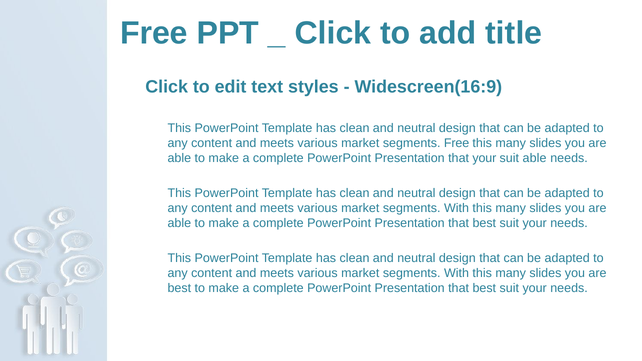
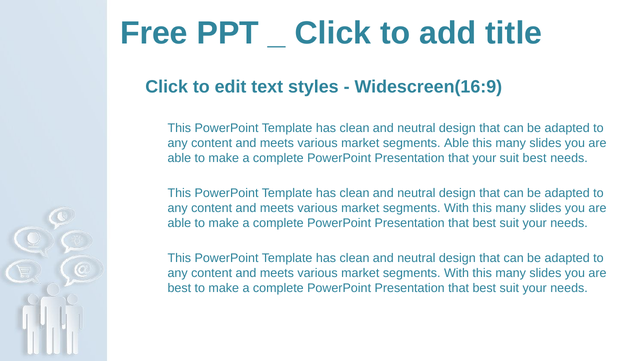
segments Free: Free -> Able
suit able: able -> best
